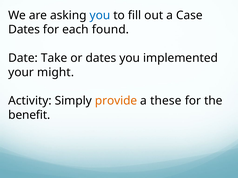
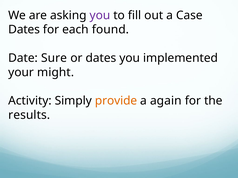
you at (100, 15) colour: blue -> purple
Take: Take -> Sure
these: these -> again
benefit: benefit -> results
